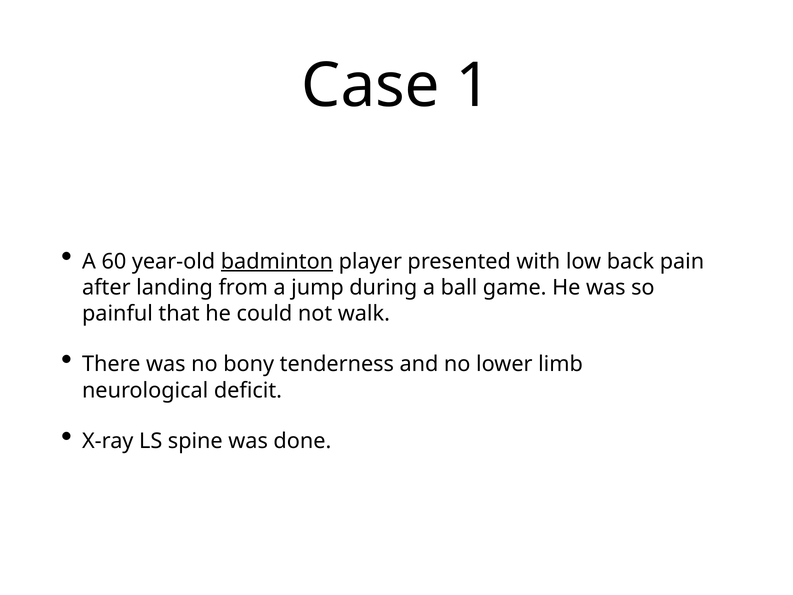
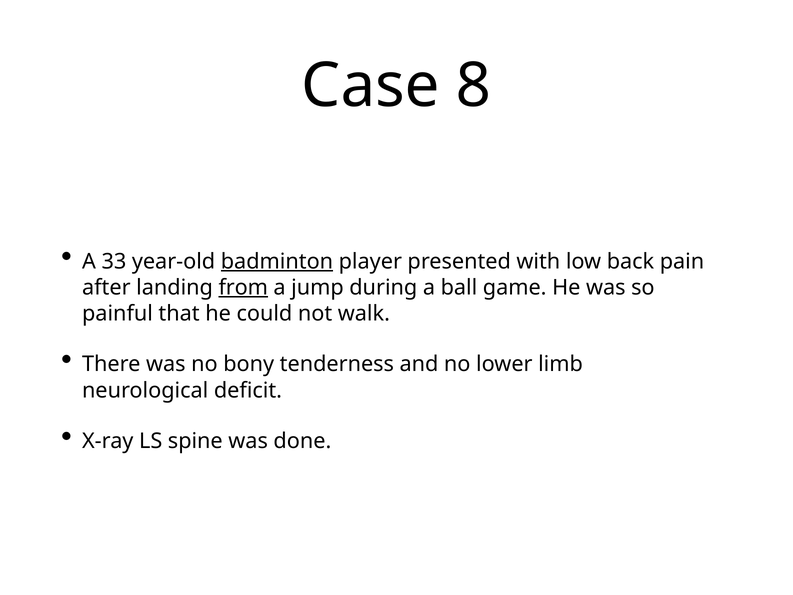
1: 1 -> 8
60: 60 -> 33
from underline: none -> present
